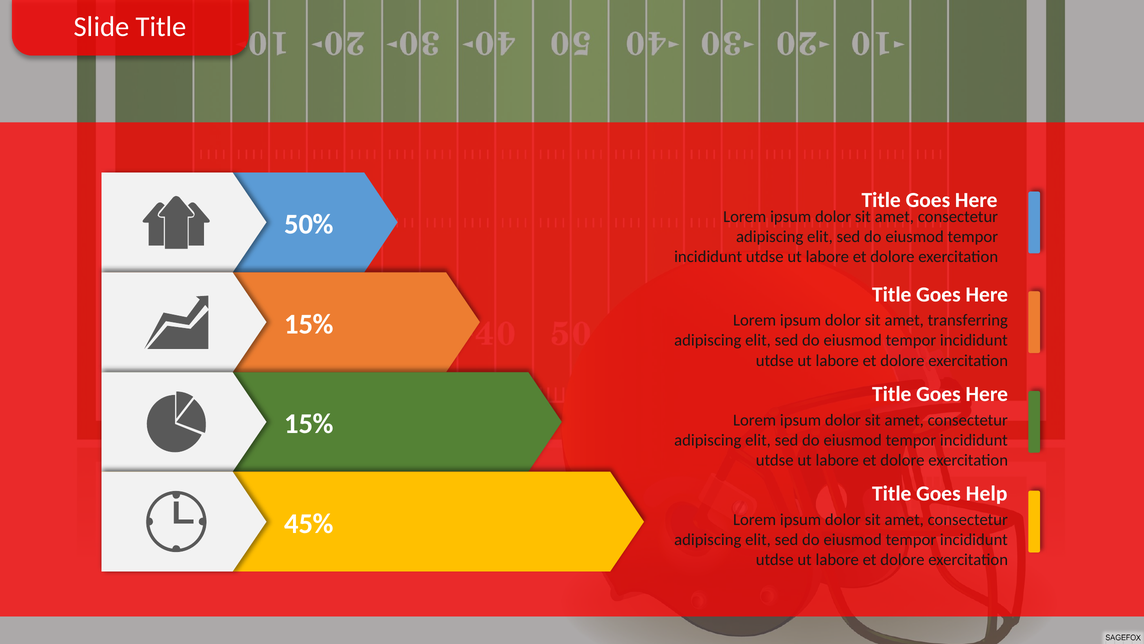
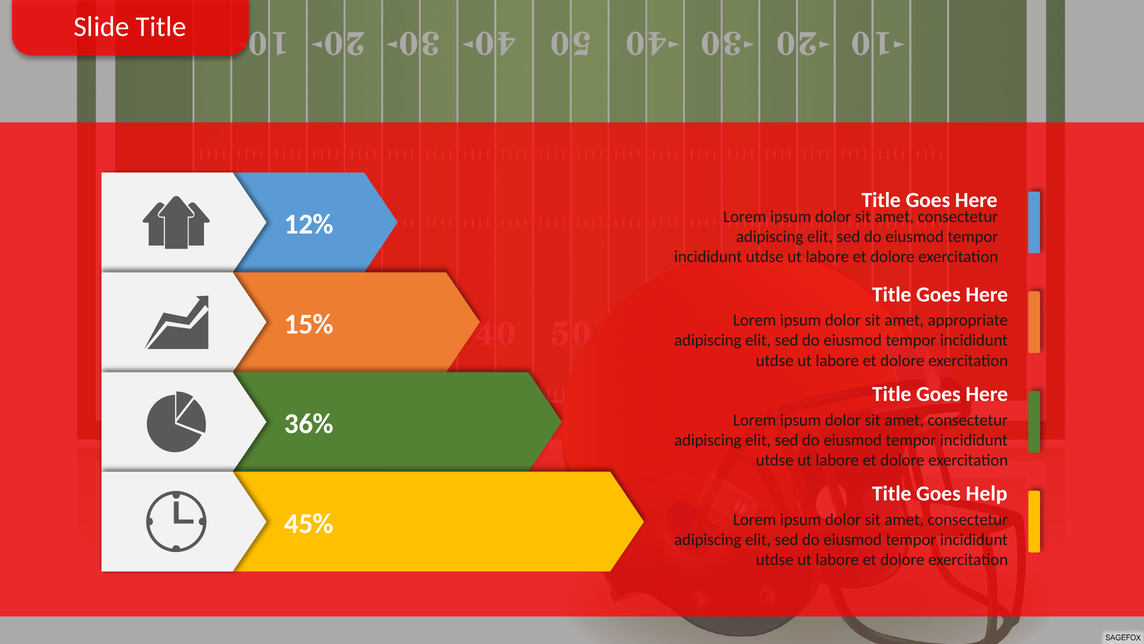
50%: 50% -> 12%
transferring: transferring -> appropriate
15% at (309, 424): 15% -> 36%
